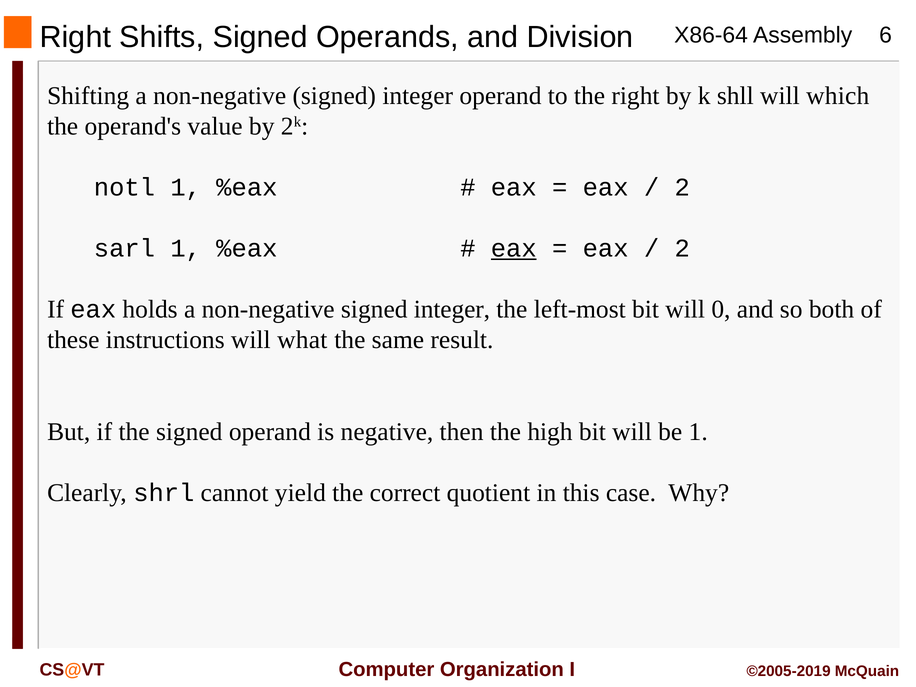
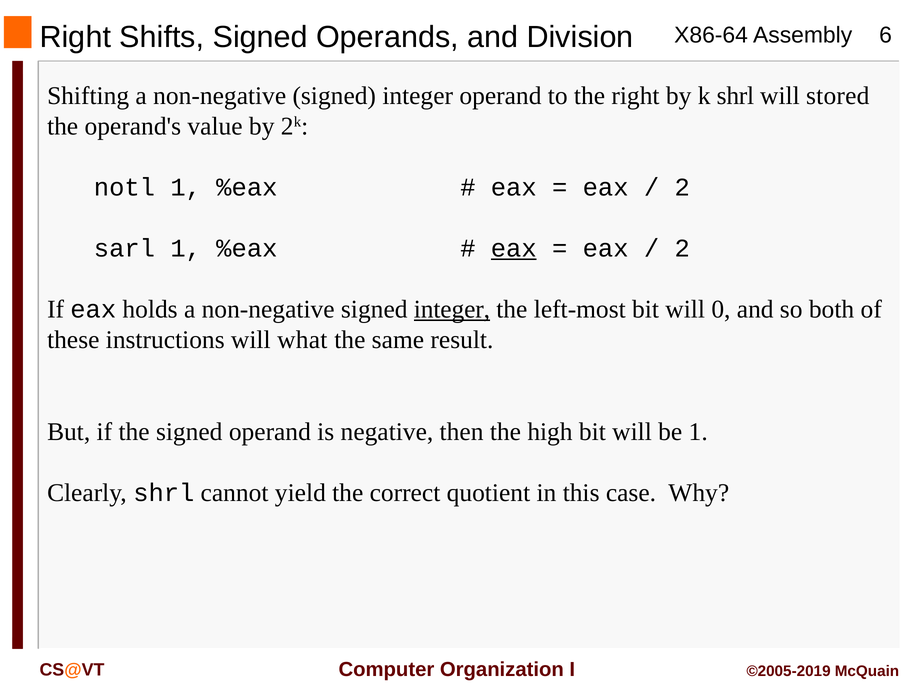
k shll: shll -> shrl
which: which -> stored
integer at (452, 309) underline: none -> present
